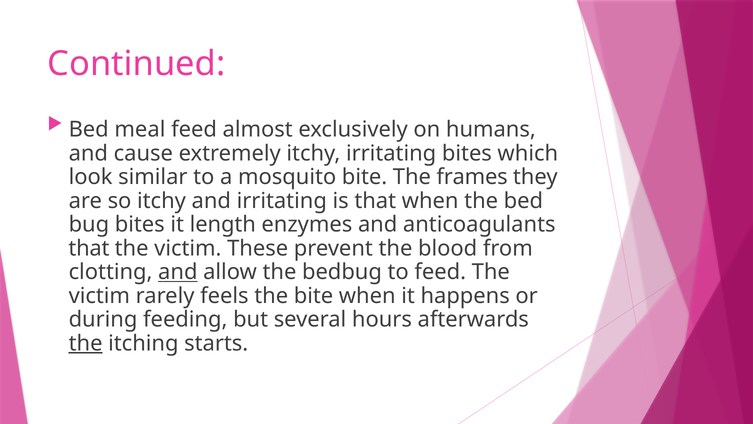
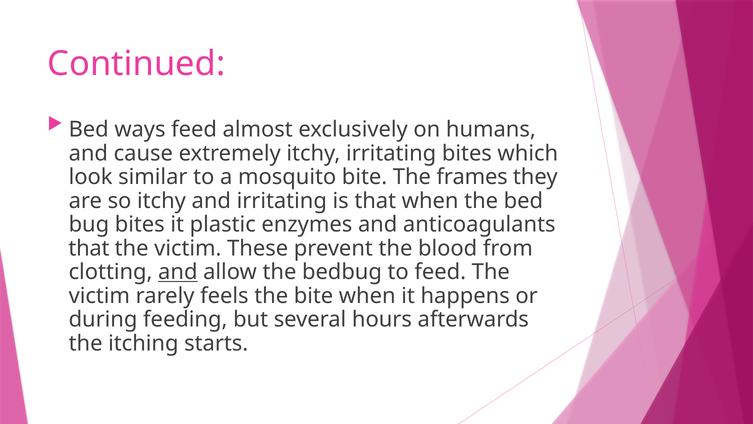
meal: meal -> ways
length: length -> plastic
the at (86, 343) underline: present -> none
